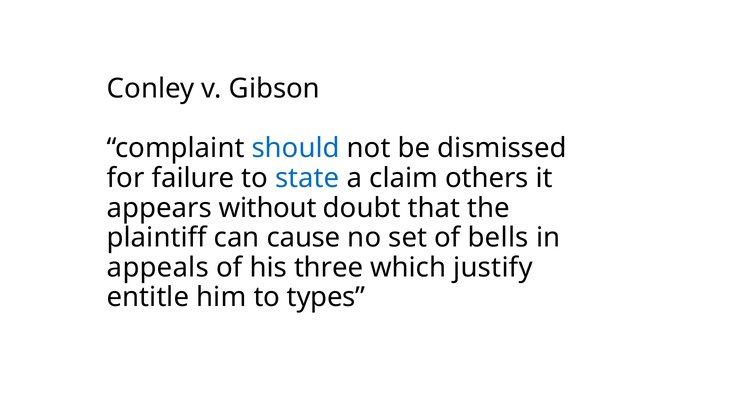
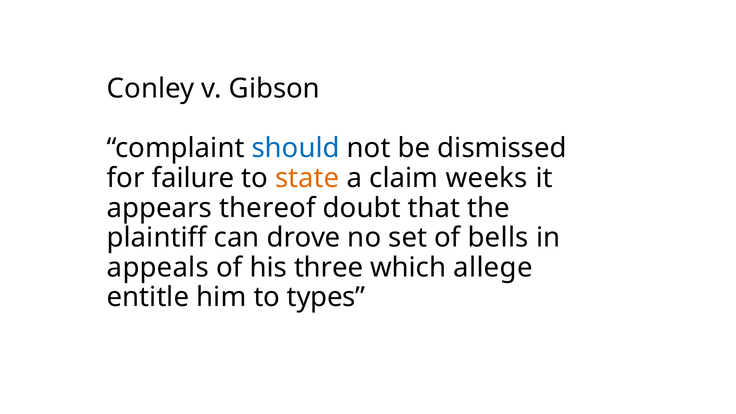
state colour: blue -> orange
others: others -> weeks
without: without -> thereof
cause: cause -> drove
justify: justify -> allege
